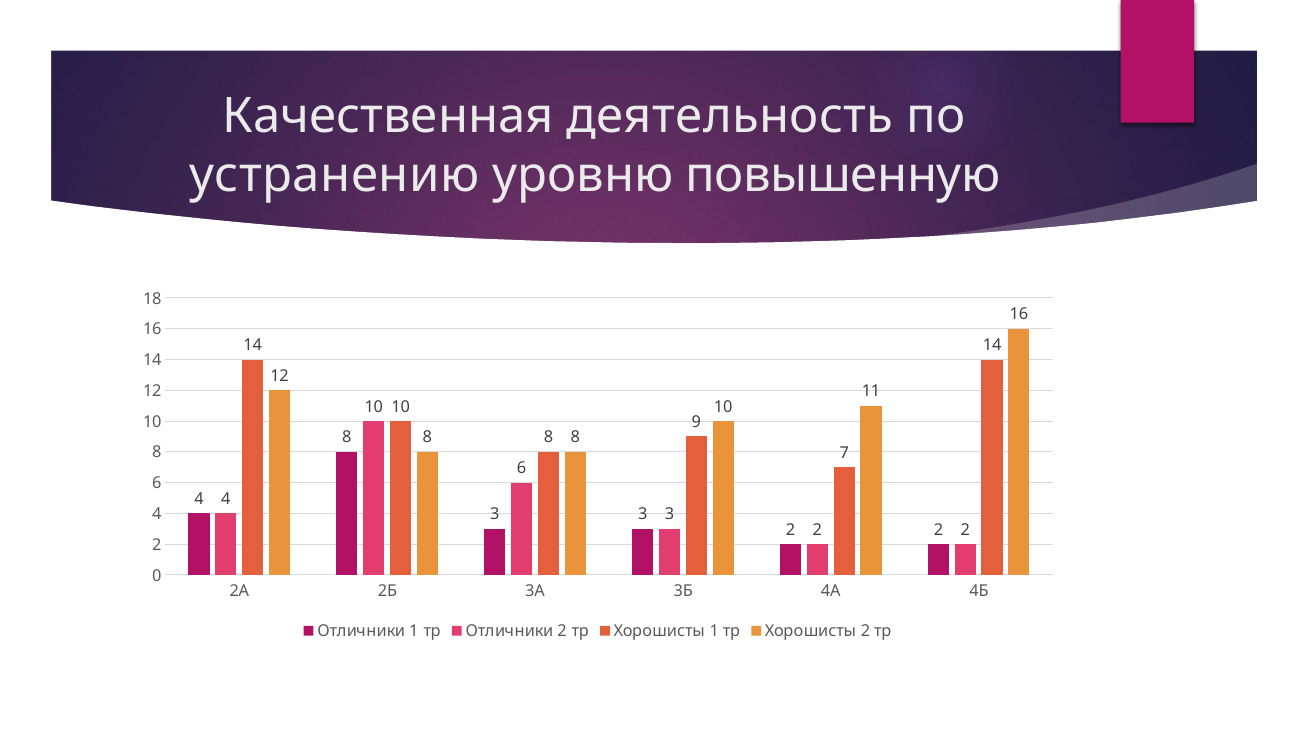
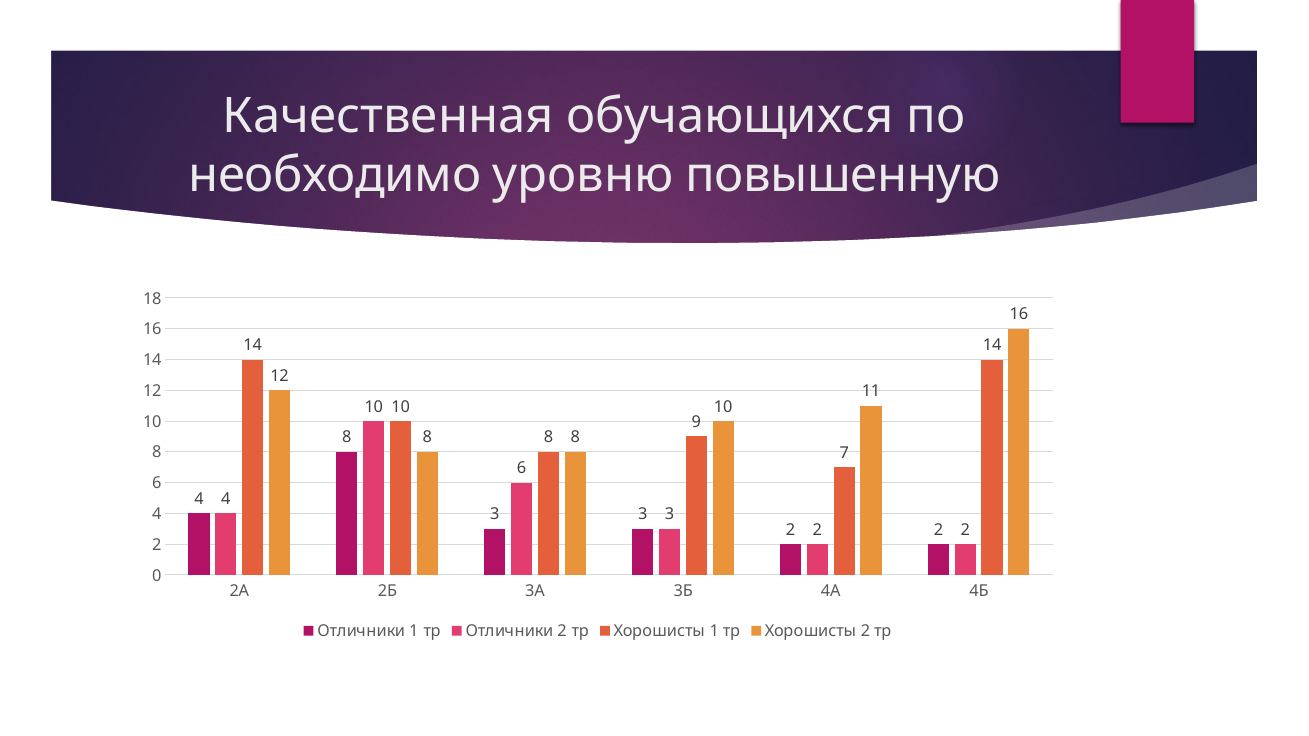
деятельность: деятельность -> обучающихся
устранению: устранению -> необходимо
